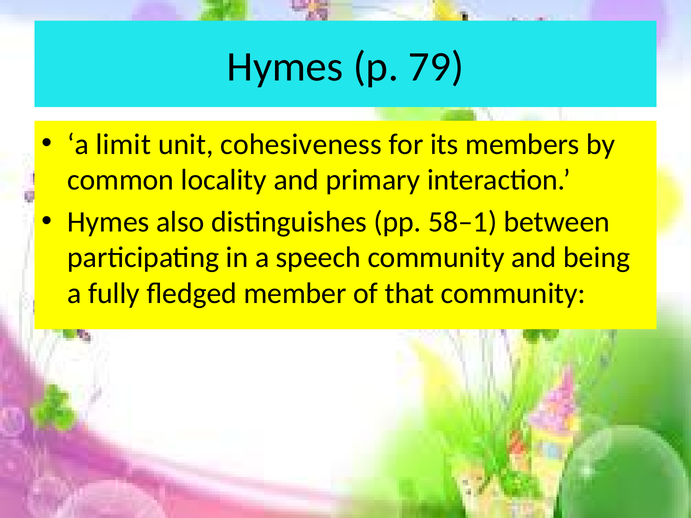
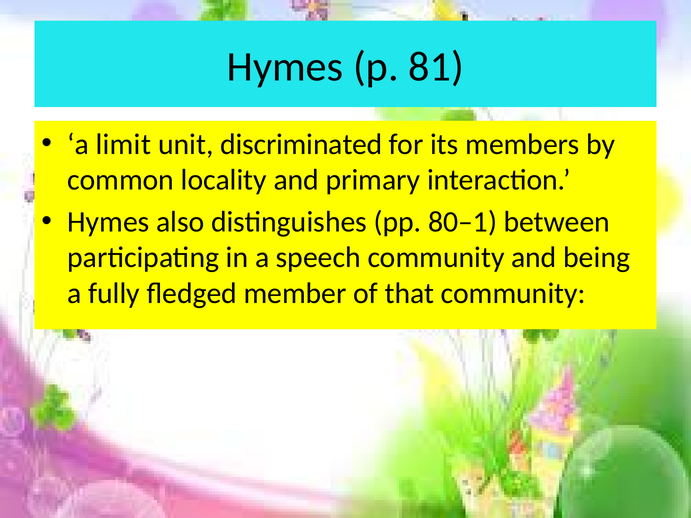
79: 79 -> 81
cohesiveness: cohesiveness -> discriminated
58–1: 58–1 -> 80–1
